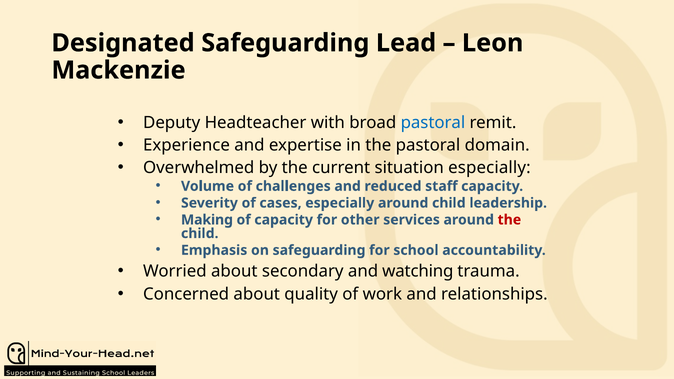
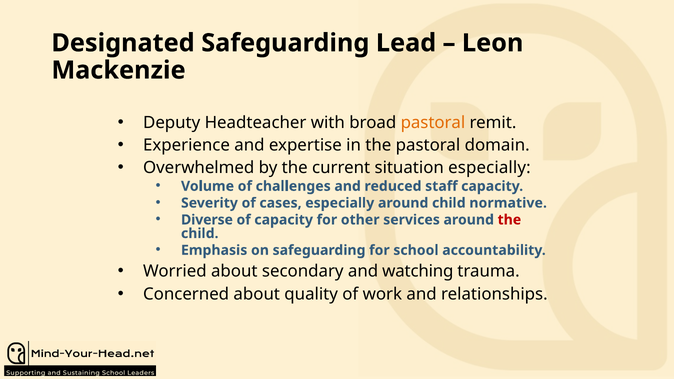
pastoral at (433, 123) colour: blue -> orange
leadership: leadership -> normative
Making: Making -> Diverse
